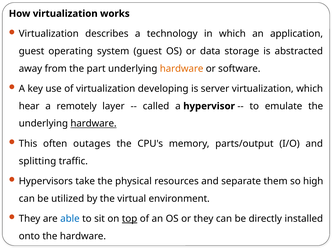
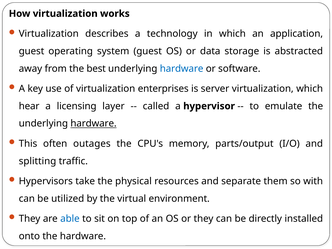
part: part -> best
hardware at (182, 69) colour: orange -> blue
developing: developing -> enterprises
remotely: remotely -> licensing
high: high -> with
top underline: present -> none
